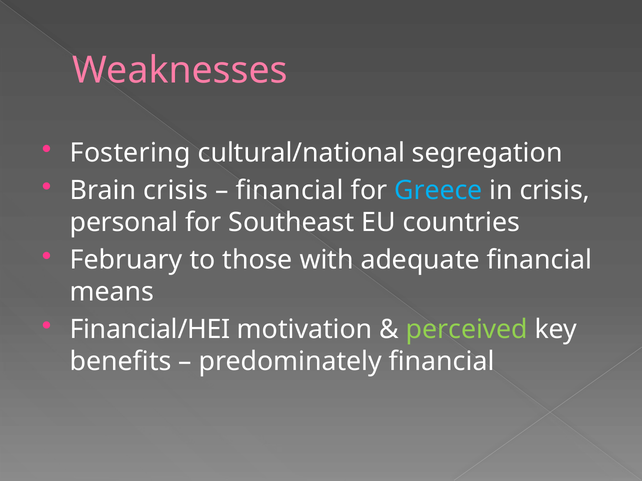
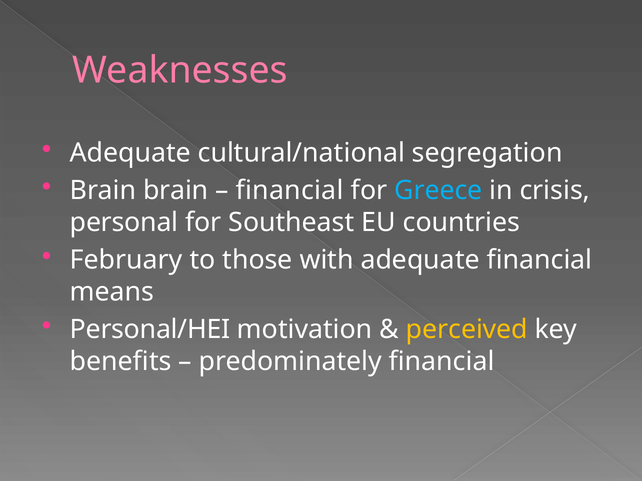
Fostering at (130, 153): Fostering -> Adequate
Brain crisis: crisis -> brain
Financial/HEI: Financial/HEI -> Personal/HEI
perceived colour: light green -> yellow
